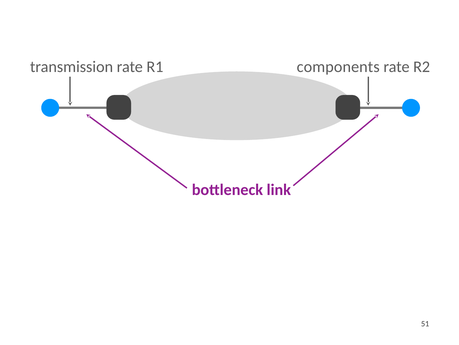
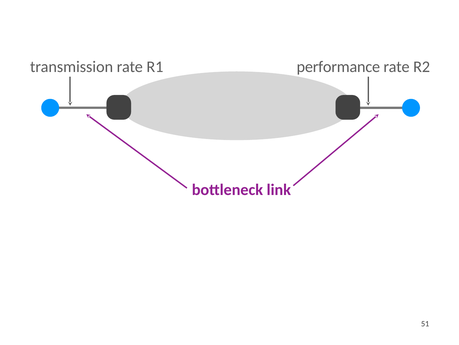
components: components -> performance
